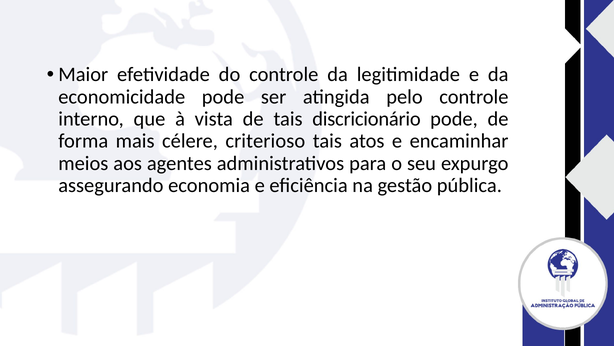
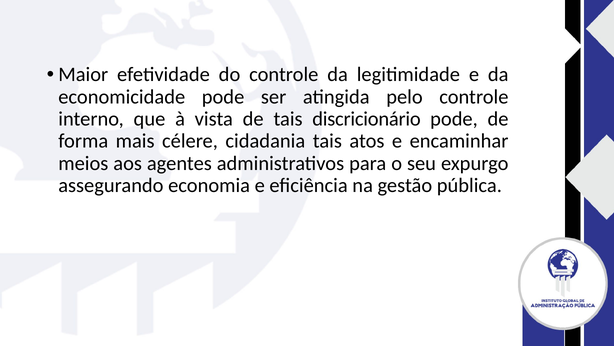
criterioso: criterioso -> cidadania
